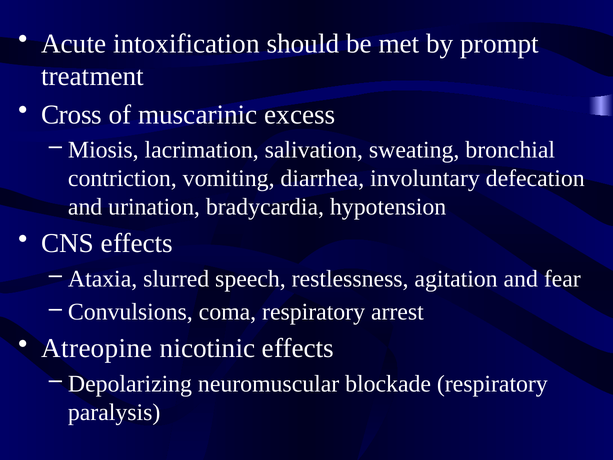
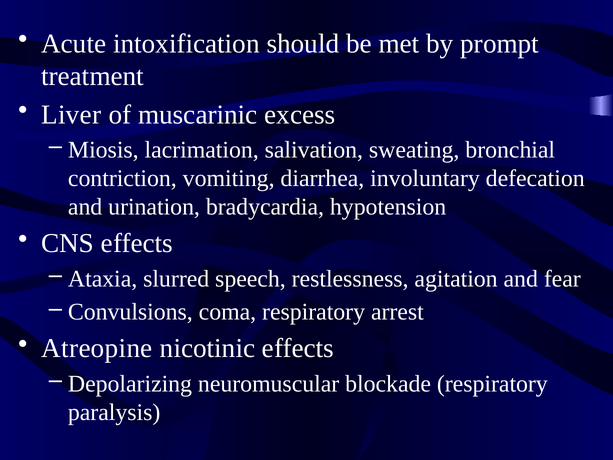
Cross: Cross -> Liver
